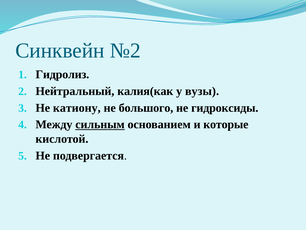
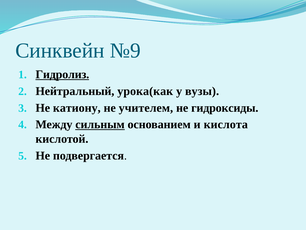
№2: №2 -> №9
Гидролиз underline: none -> present
калия(как: калия(как -> урока(как
большого: большого -> учителем
которые: которые -> кислота
